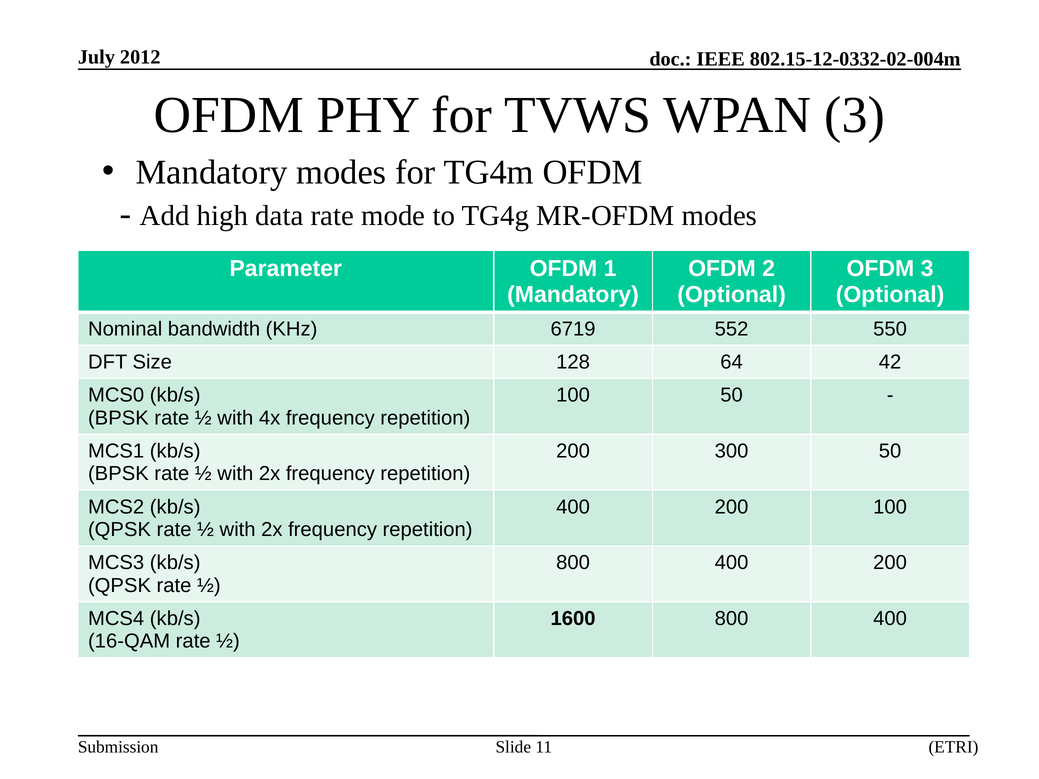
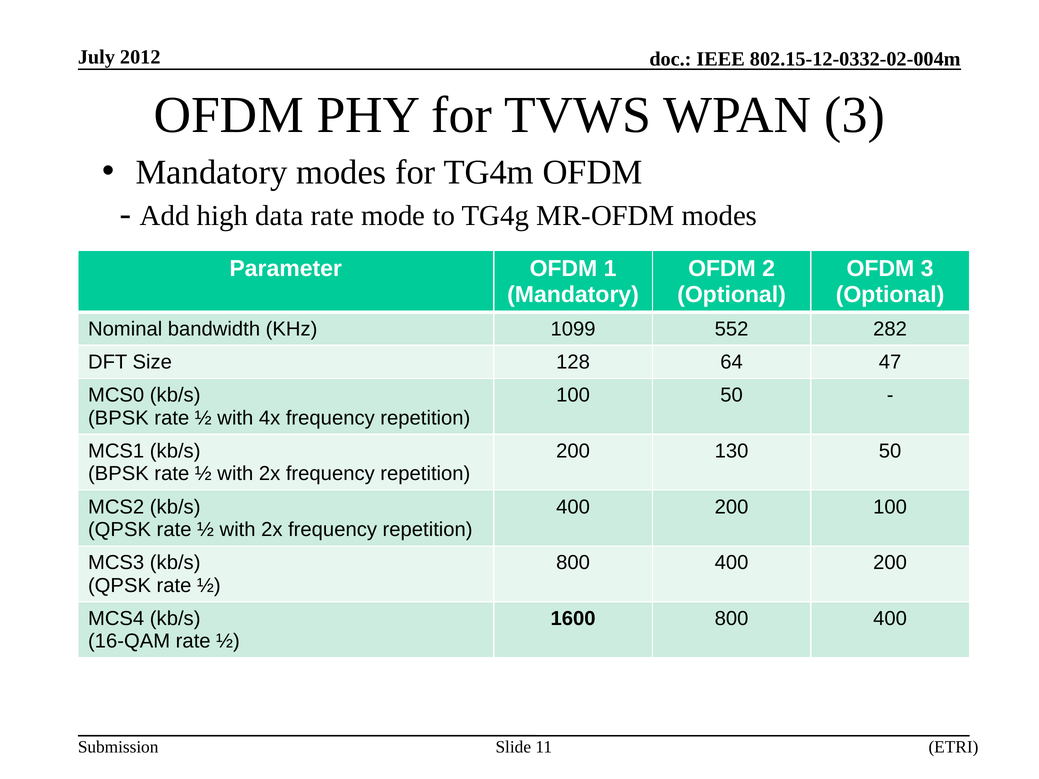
6719: 6719 -> 1099
550: 550 -> 282
42: 42 -> 47
300: 300 -> 130
